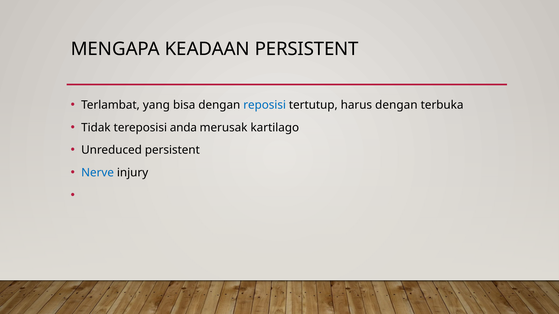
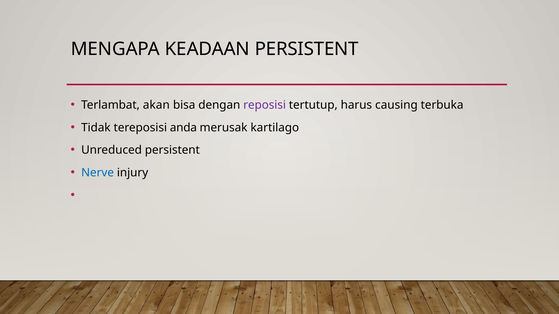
yang: yang -> akan
reposisi colour: blue -> purple
harus dengan: dengan -> causing
